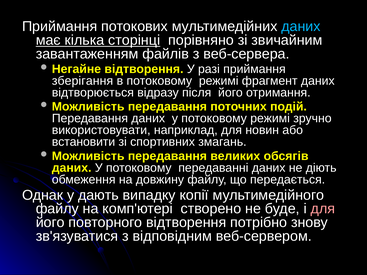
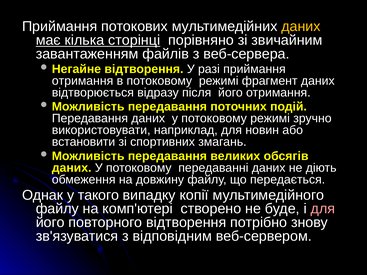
даних at (301, 26) colour: light blue -> yellow
зберігання at (82, 81): зберігання -> отримання
дають: дають -> такого
